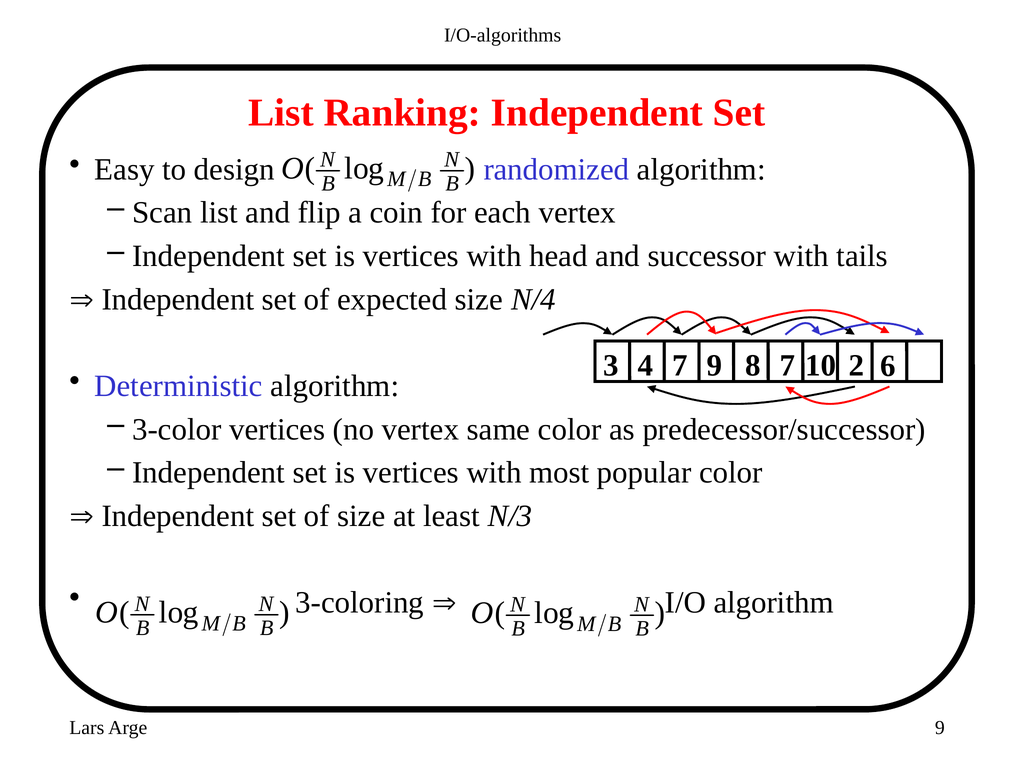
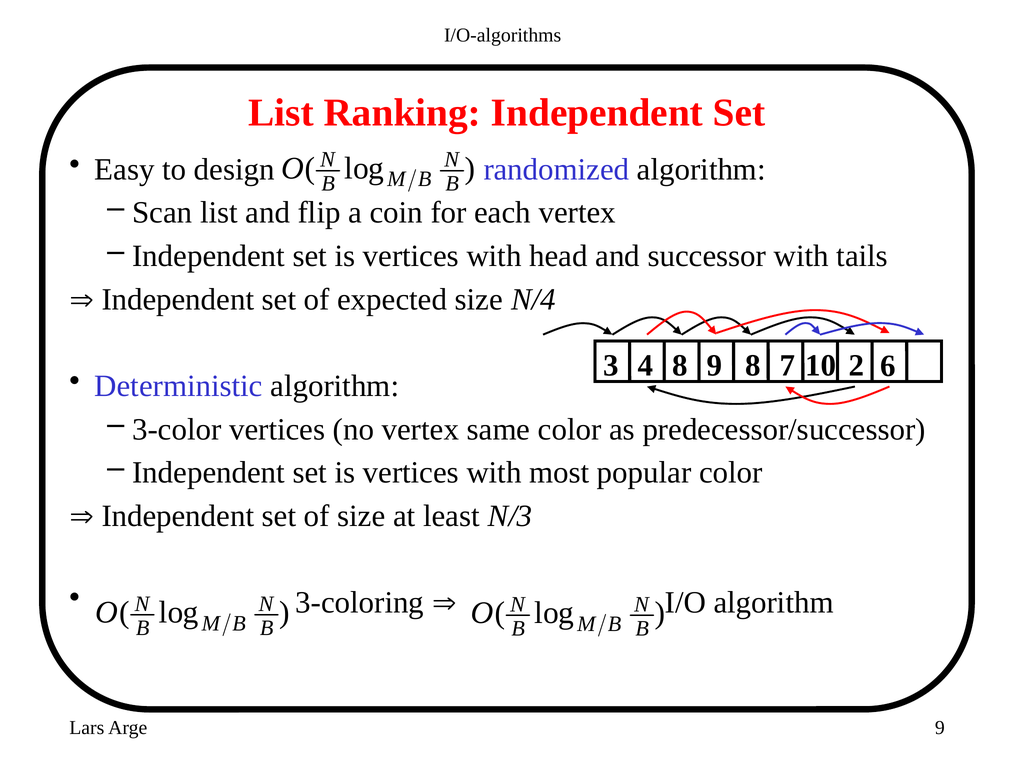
4 7: 7 -> 8
